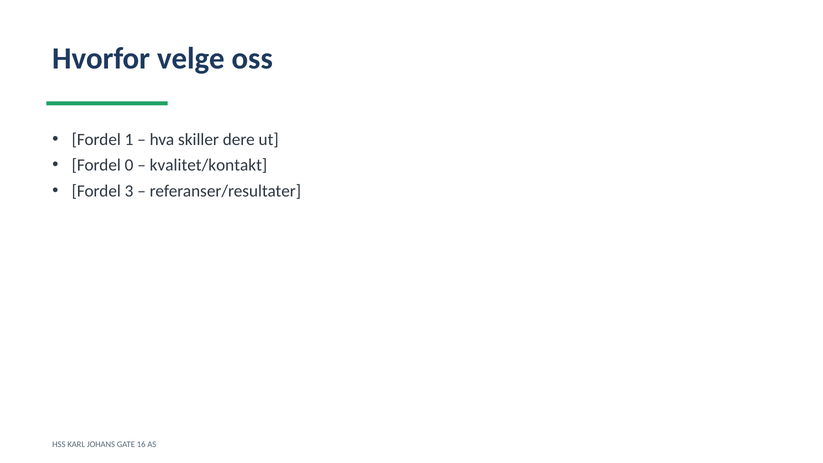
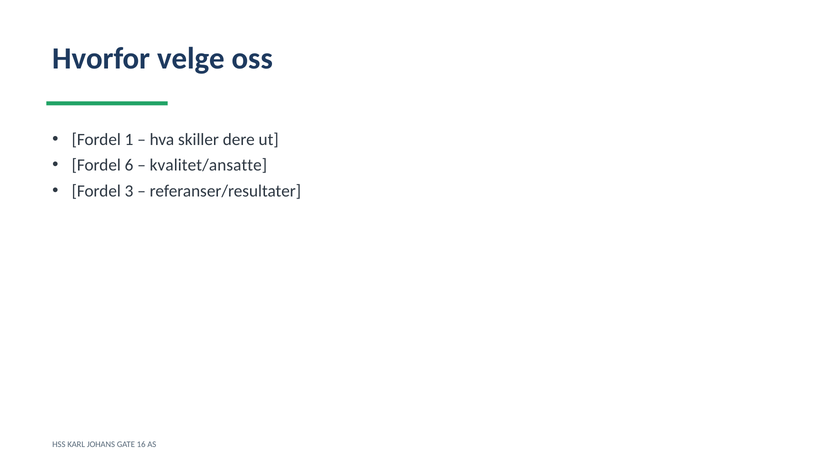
0: 0 -> 6
kvalitet/kontakt: kvalitet/kontakt -> kvalitet/ansatte
